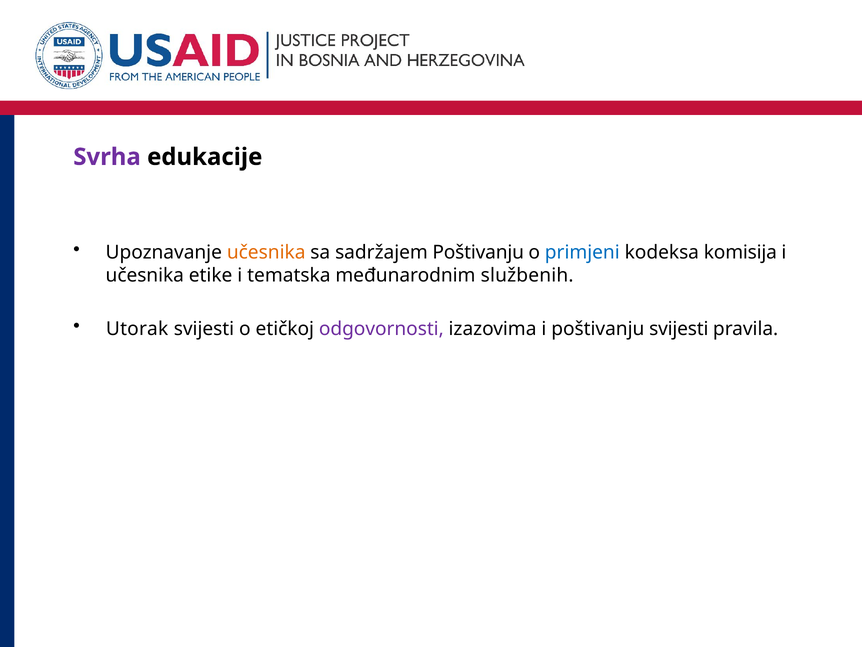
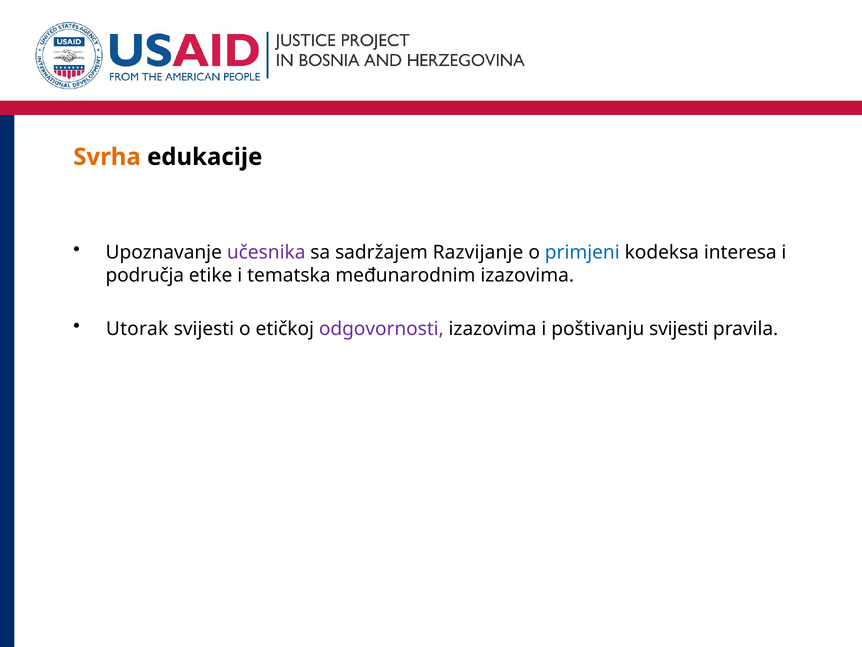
Svrha colour: purple -> orange
učesnika at (266, 252) colour: orange -> purple
sadržajem Poštivanju: Poštivanju -> Razvijanje
komisija: komisija -> interesa
učesnika at (145, 275): učesnika -> područja
međunarodnim službenih: službenih -> izazovima
